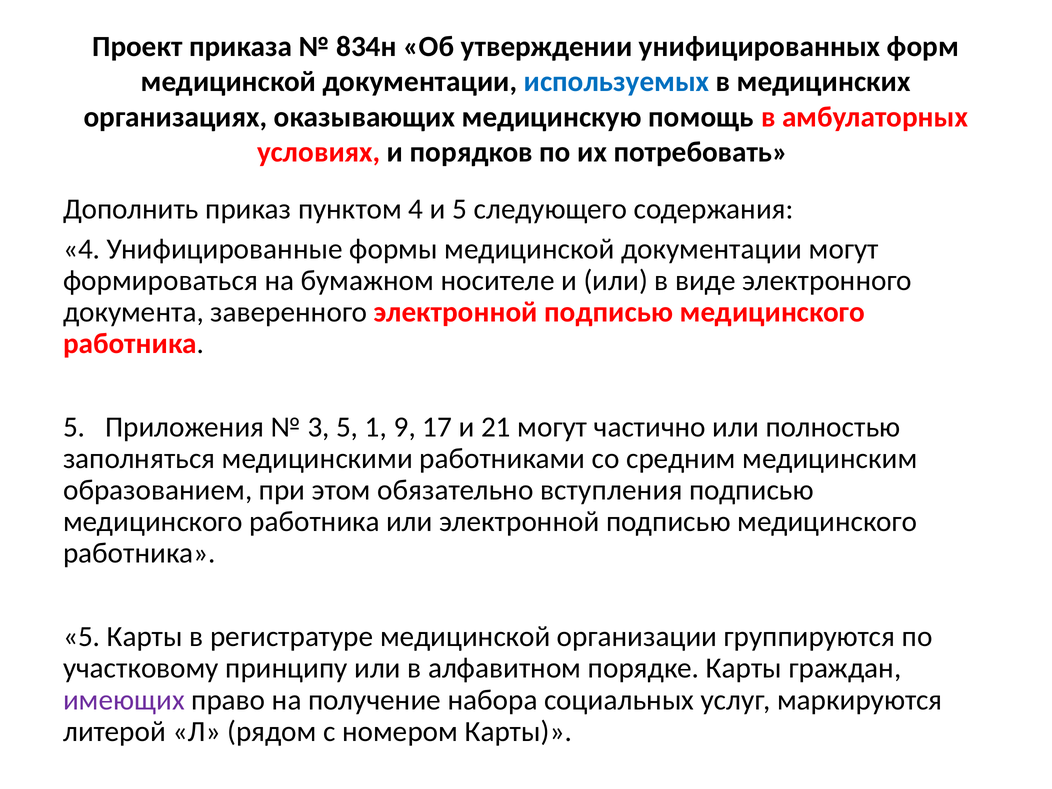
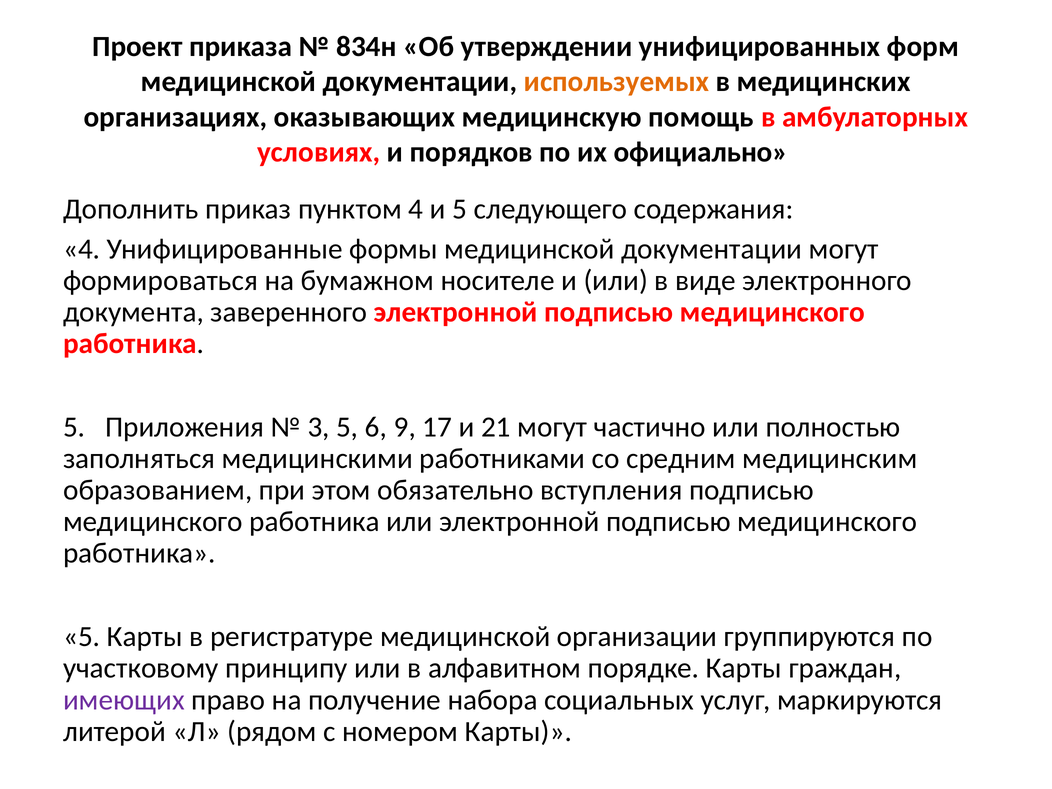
используемых colour: blue -> orange
потребовать: потребовать -> официально
1: 1 -> 6
